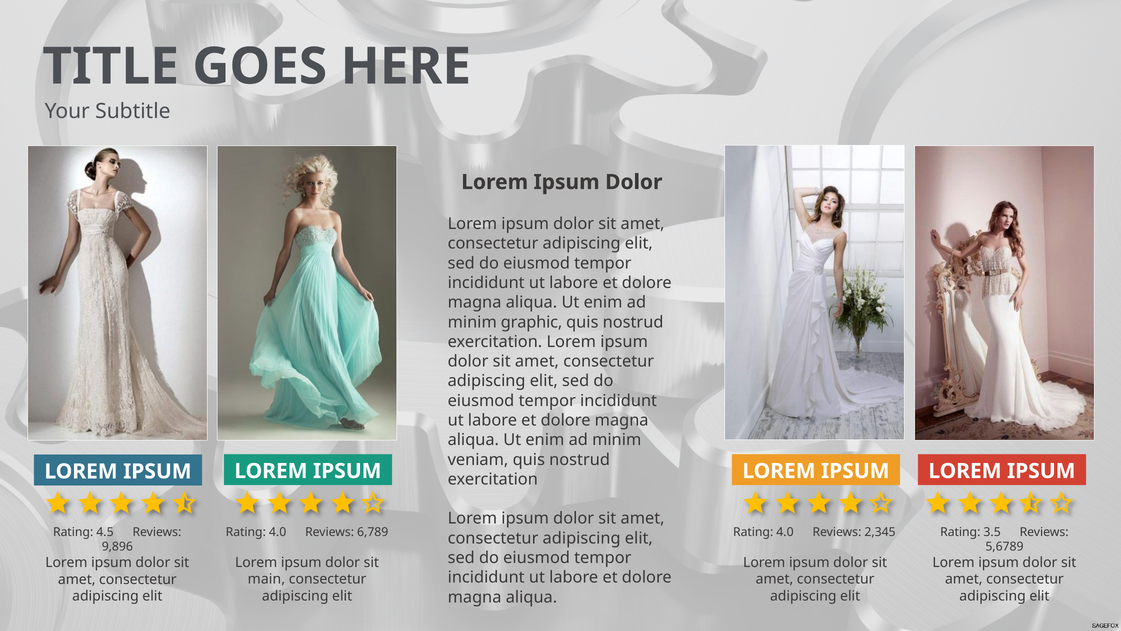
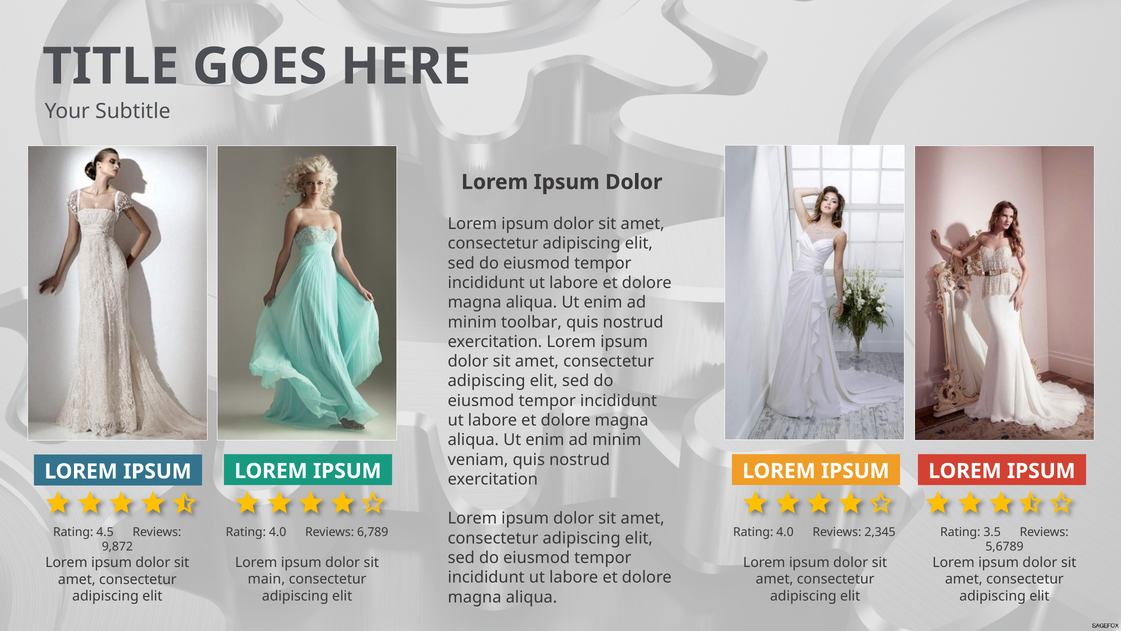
graphic: graphic -> toolbar
9,896: 9,896 -> 9,872
